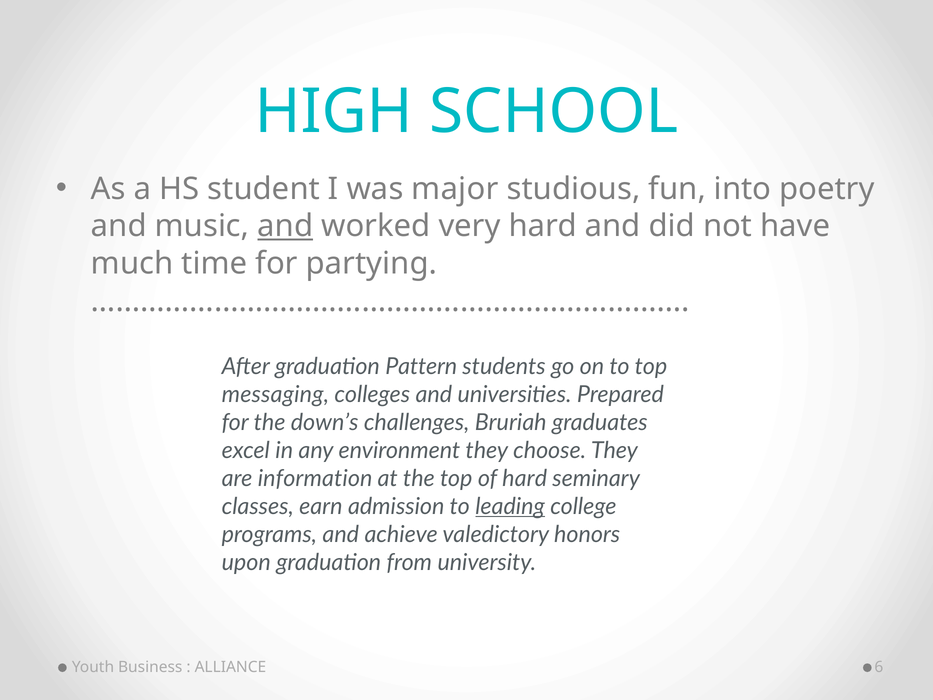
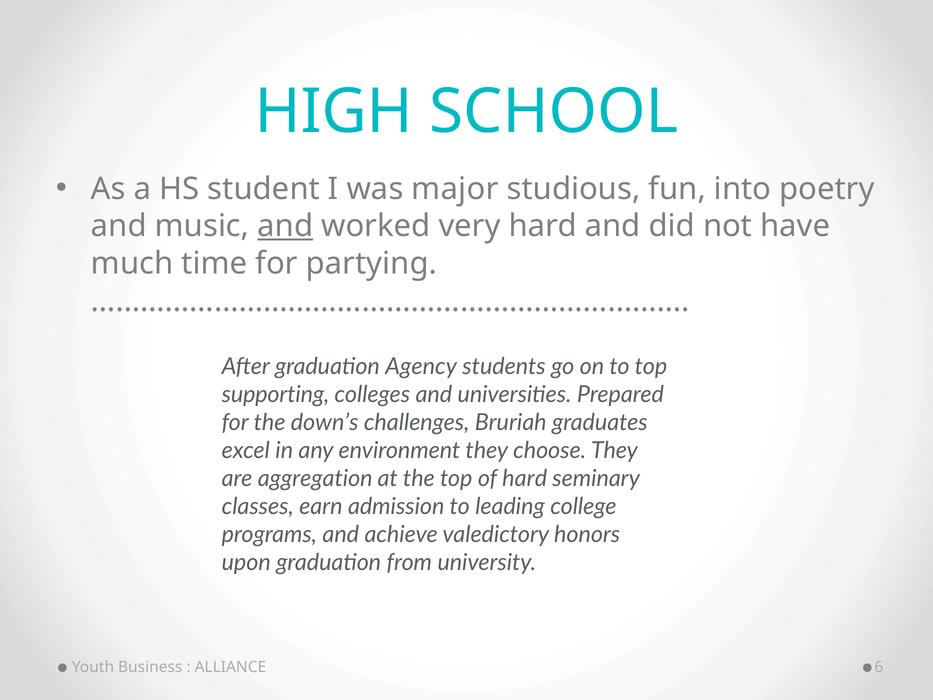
Pattern: Pattern -> Agency
messaging: messaging -> supporting
information: information -> aggregation
leading underline: present -> none
